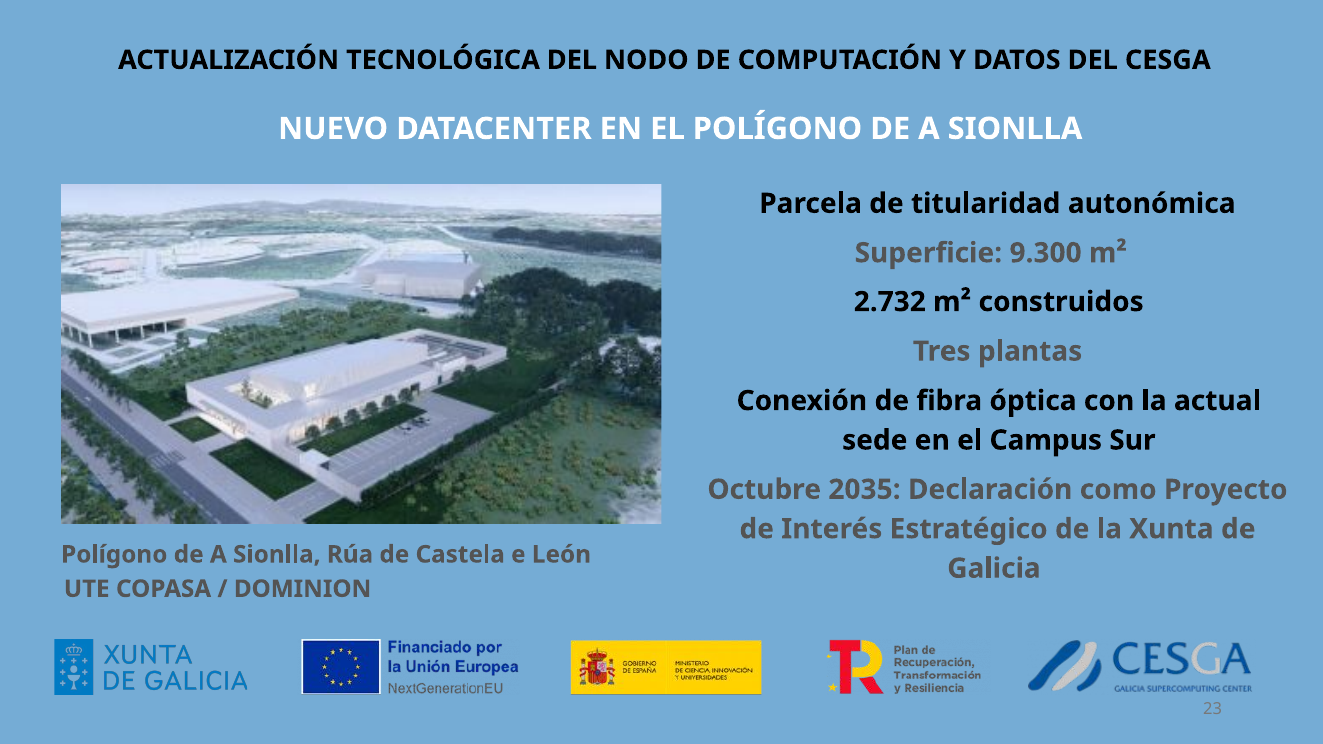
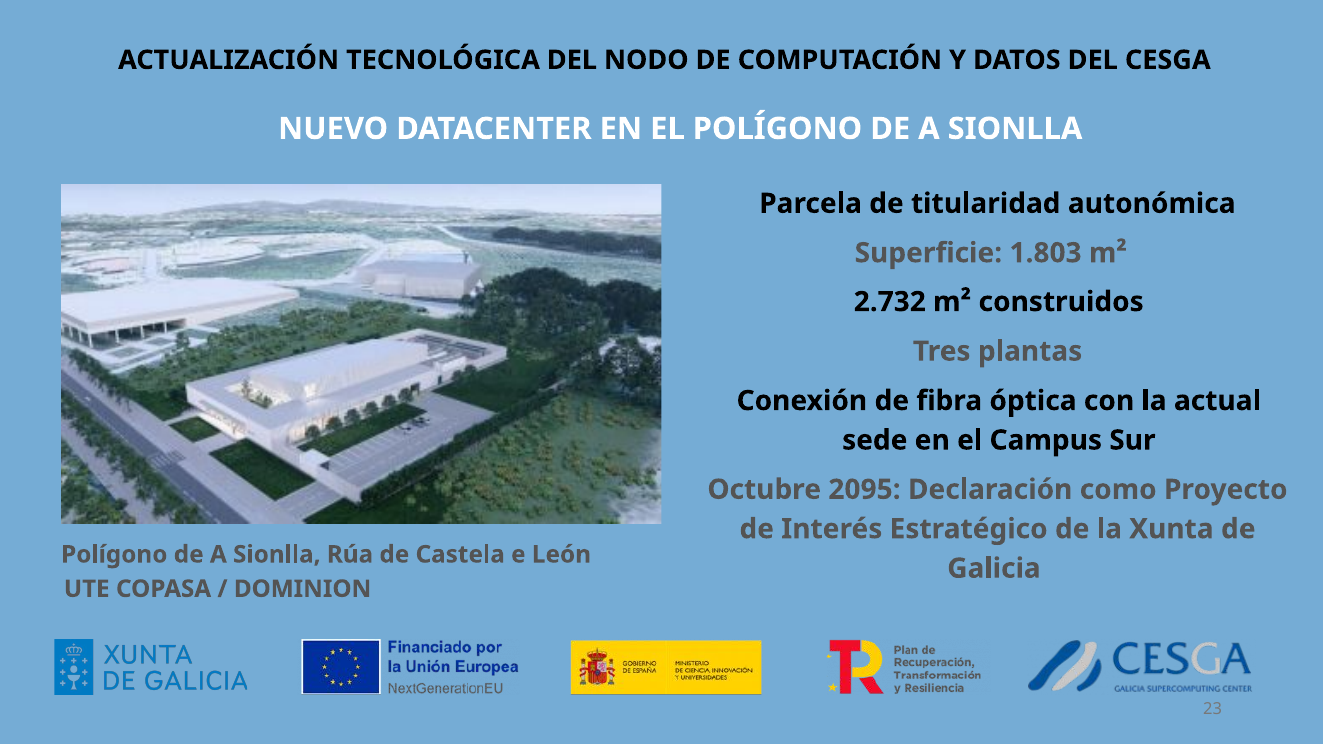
9.300: 9.300 -> 1.803
2035: 2035 -> 2095
